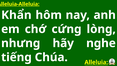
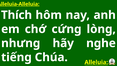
Khẩn: Khẩn -> Thích
